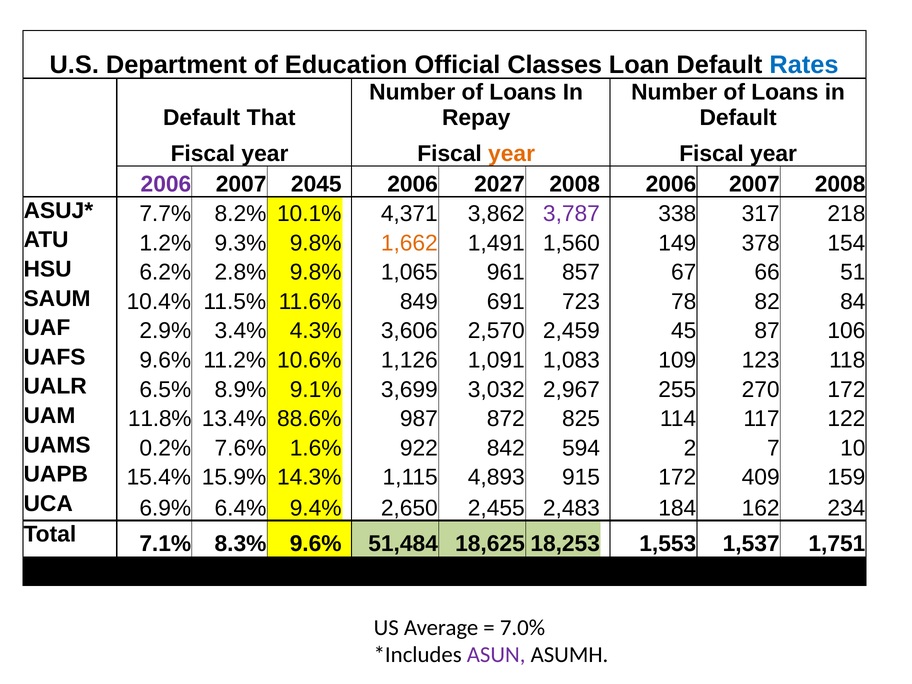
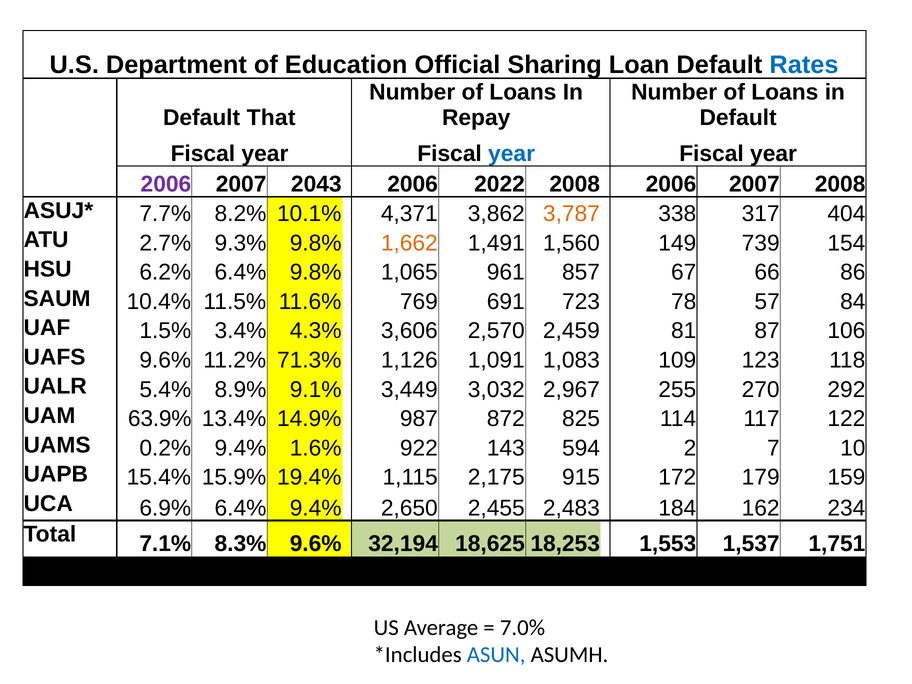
Classes: Classes -> Sharing
year at (512, 154) colour: orange -> blue
2045: 2045 -> 2043
2027: 2027 -> 2022
3,787 colour: purple -> orange
218: 218 -> 404
1.2%: 1.2% -> 2.7%
378: 378 -> 739
6.2% 2.8%: 2.8% -> 6.4%
51: 51 -> 86
849: 849 -> 769
82: 82 -> 57
2.9%: 2.9% -> 1.5%
45: 45 -> 81
10.6%: 10.6% -> 71.3%
6.5%: 6.5% -> 5.4%
3,699: 3,699 -> 3,449
270 172: 172 -> 292
11.8%: 11.8% -> 63.9%
88.6%: 88.6% -> 14.9%
0.2% 7.6%: 7.6% -> 9.4%
842: 842 -> 143
14.3%: 14.3% -> 19.4%
4,893: 4,893 -> 2,175
409: 409 -> 179
51,484: 51,484 -> 32,194
ASUN colour: purple -> blue
